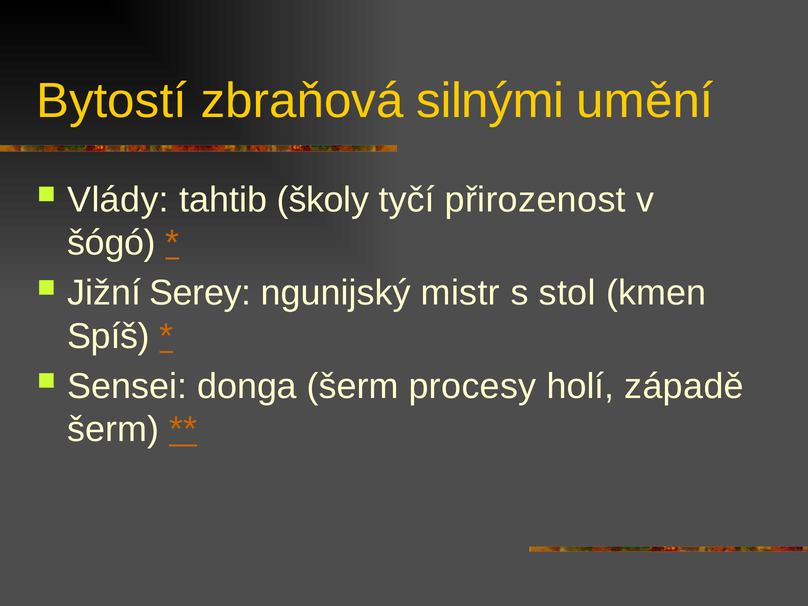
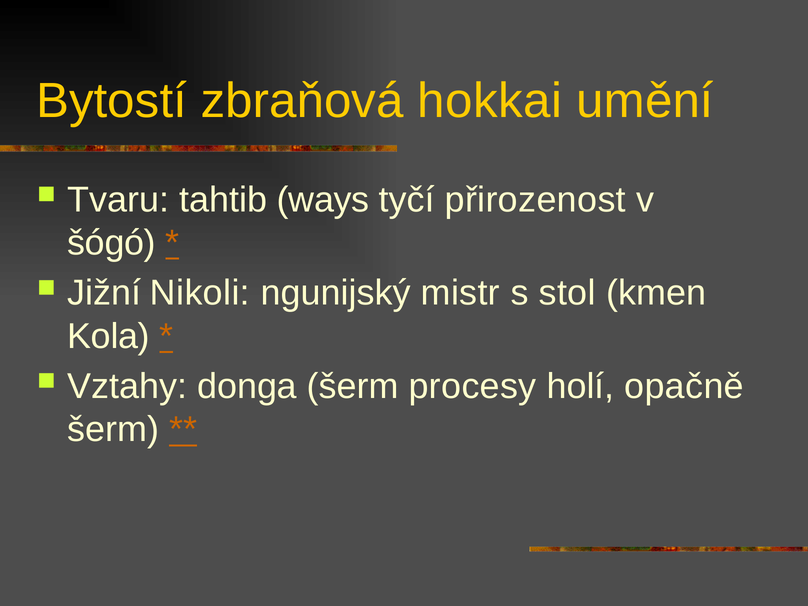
silnými: silnými -> hokkai
Vlády: Vlády -> Tvaru
školy: školy -> ways
Serey: Serey -> Nikoli
Spíš: Spíš -> Kola
Sensei: Sensei -> Vztahy
západě: západě -> opačně
